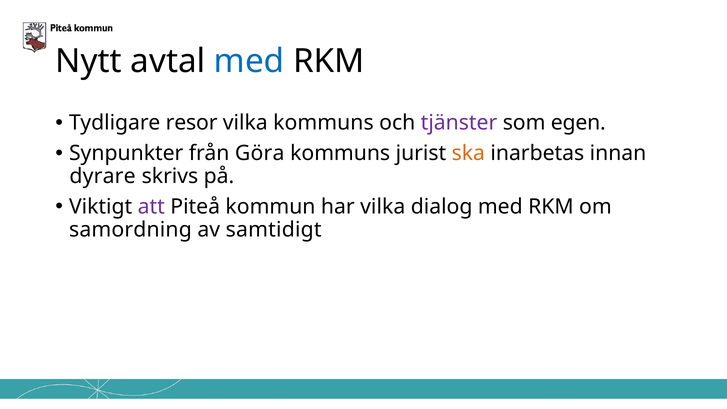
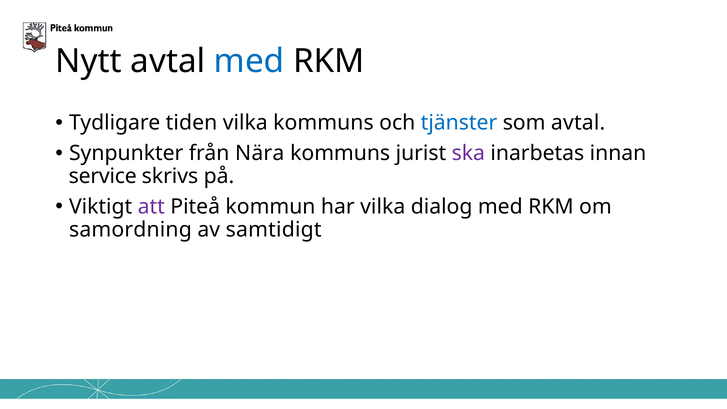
resor: resor -> tiden
tjänster colour: purple -> blue
som egen: egen -> avtal
Göra: Göra -> Nära
ska colour: orange -> purple
dyrare: dyrare -> service
